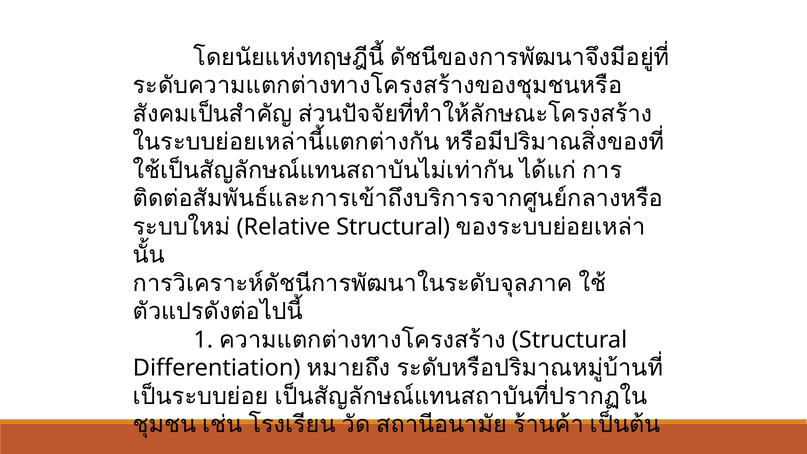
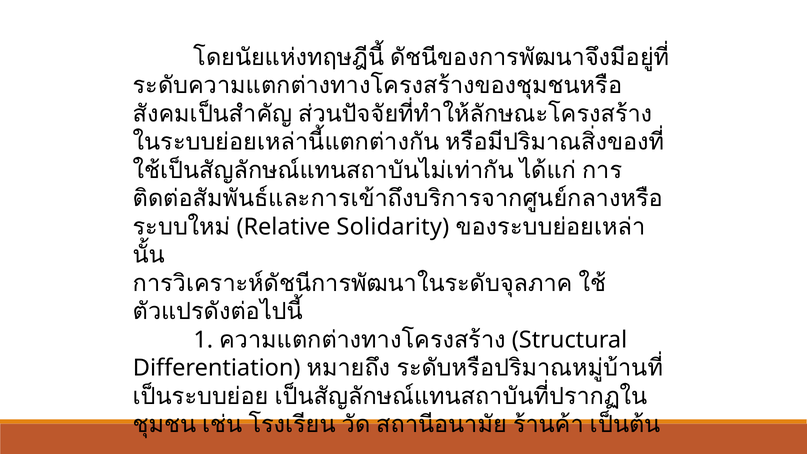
Relative Structural: Structural -> Solidarity
